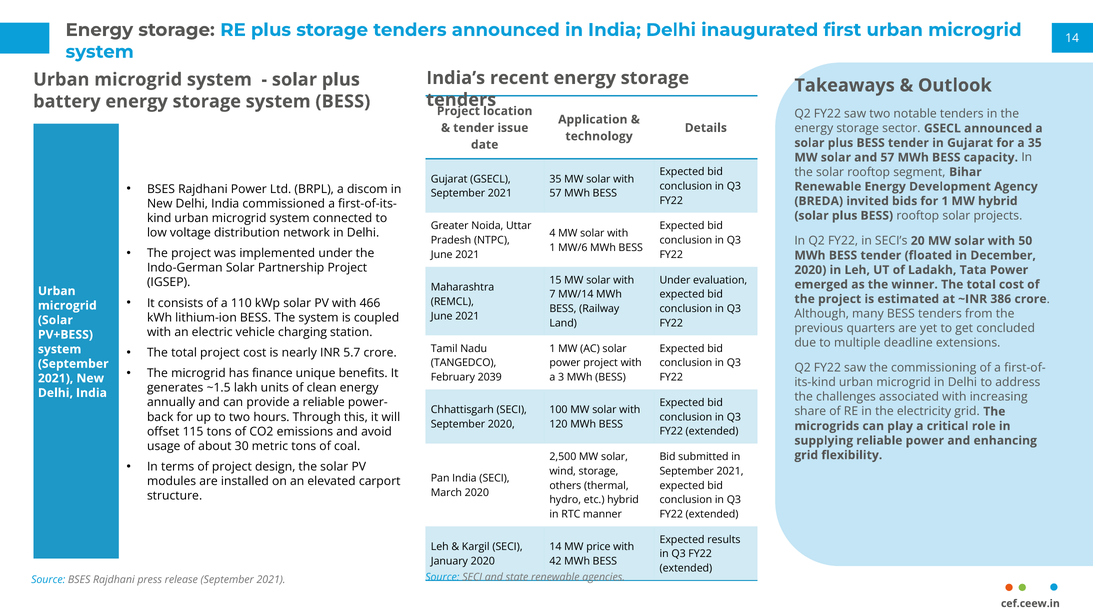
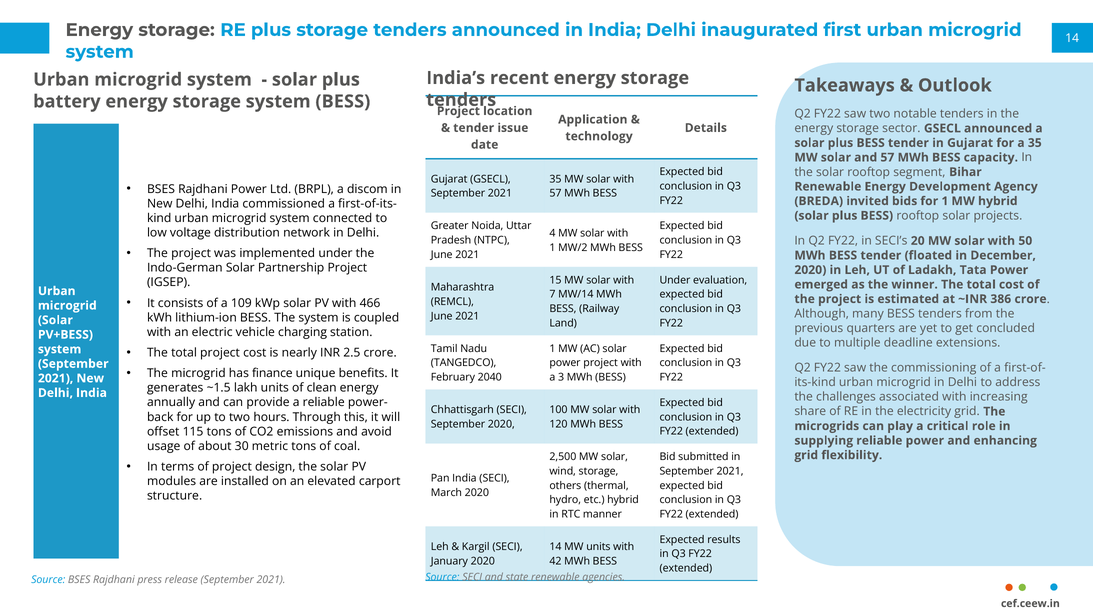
MW/6: MW/6 -> MW/2
110: 110 -> 109
5.7: 5.7 -> 2.5
2039: 2039 -> 2040
MW price: price -> units
